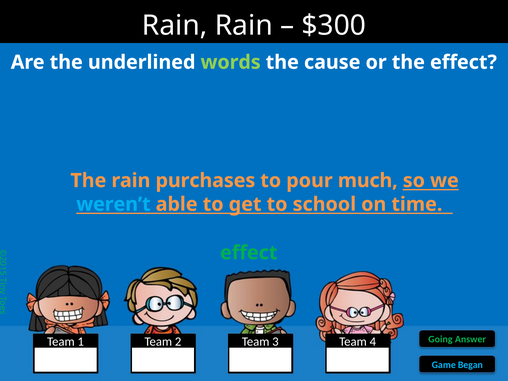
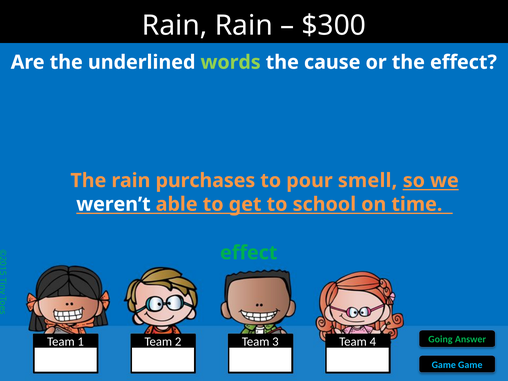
much: much -> smell
weren’t colour: light blue -> white
Game Began: Began -> Game
